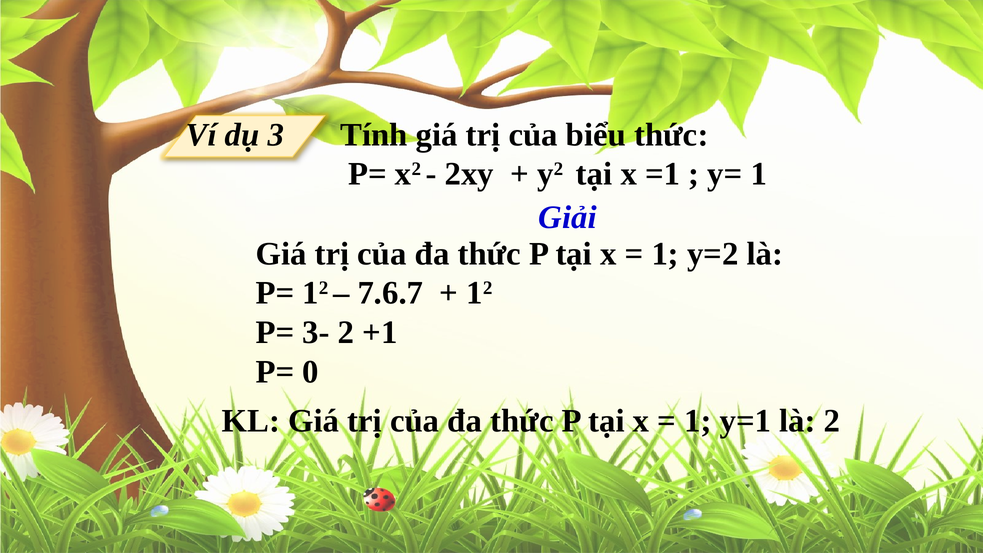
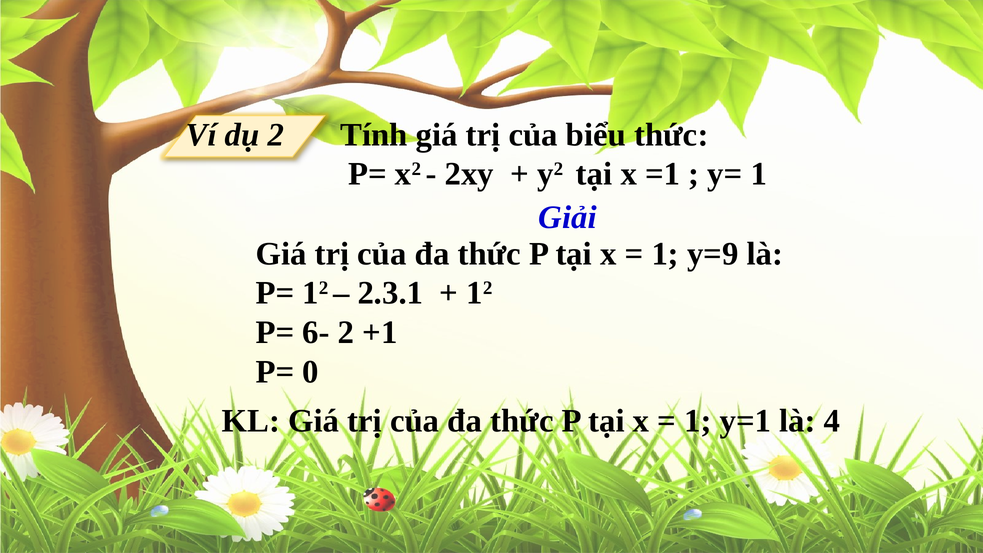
dụ 3: 3 -> 2
y=2: y=2 -> y=9
7.6.7: 7.6.7 -> 2.3.1
3-: 3- -> 6-
là 2: 2 -> 4
